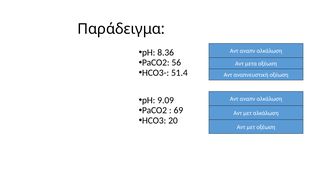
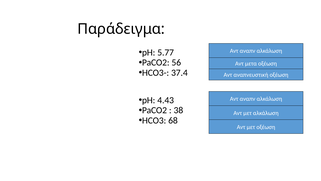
8.36: 8.36 -> 5.77
51.4: 51.4 -> 37.4
9.09: 9.09 -> 4.43
69: 69 -> 38
20: 20 -> 68
